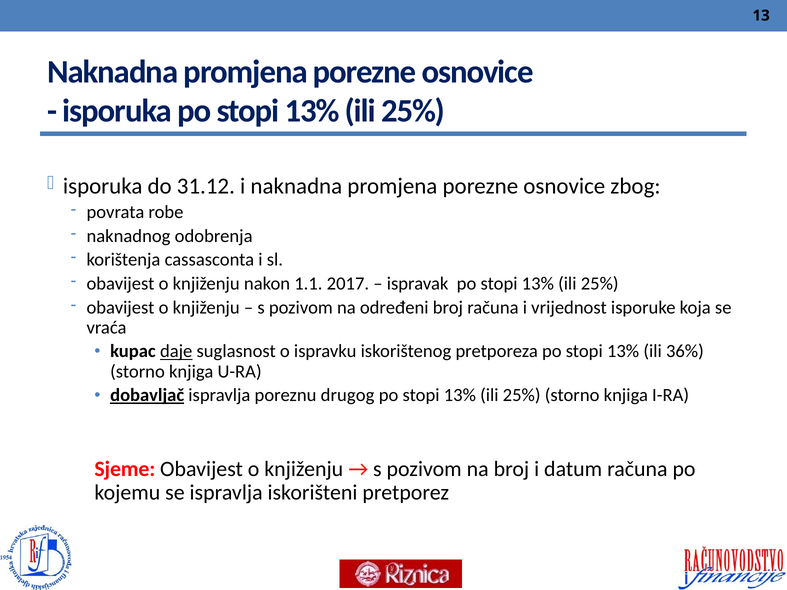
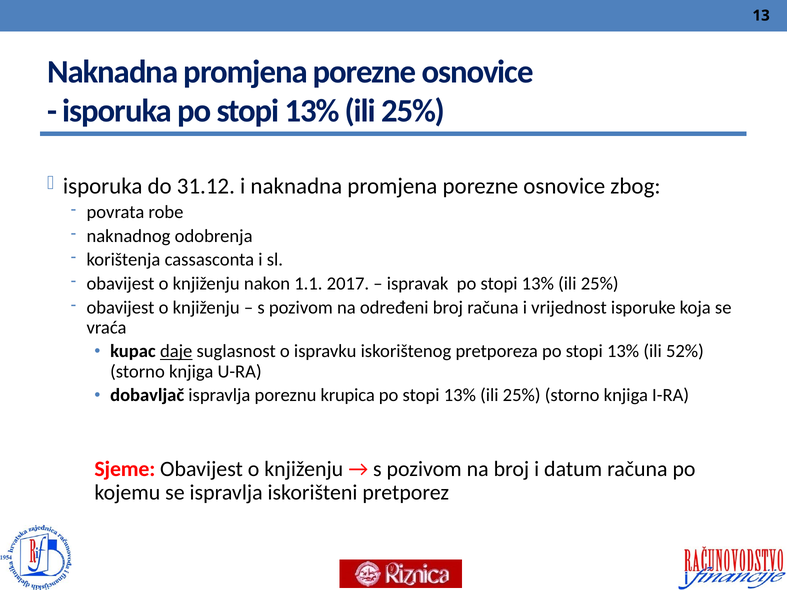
36%: 36% -> 52%
dobavljač underline: present -> none
drugog: drugog -> krupica
